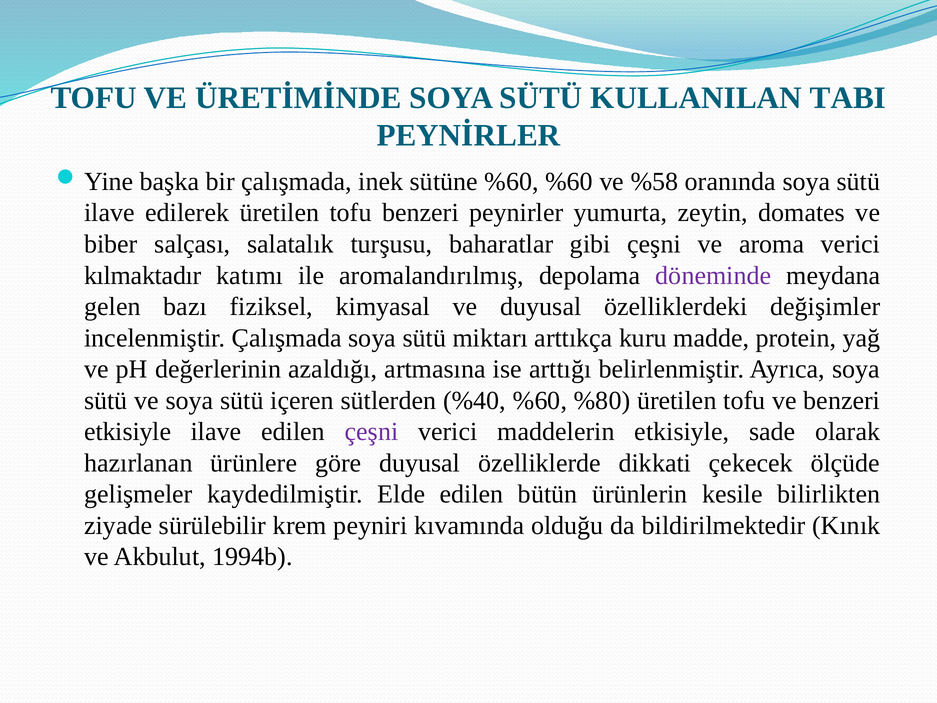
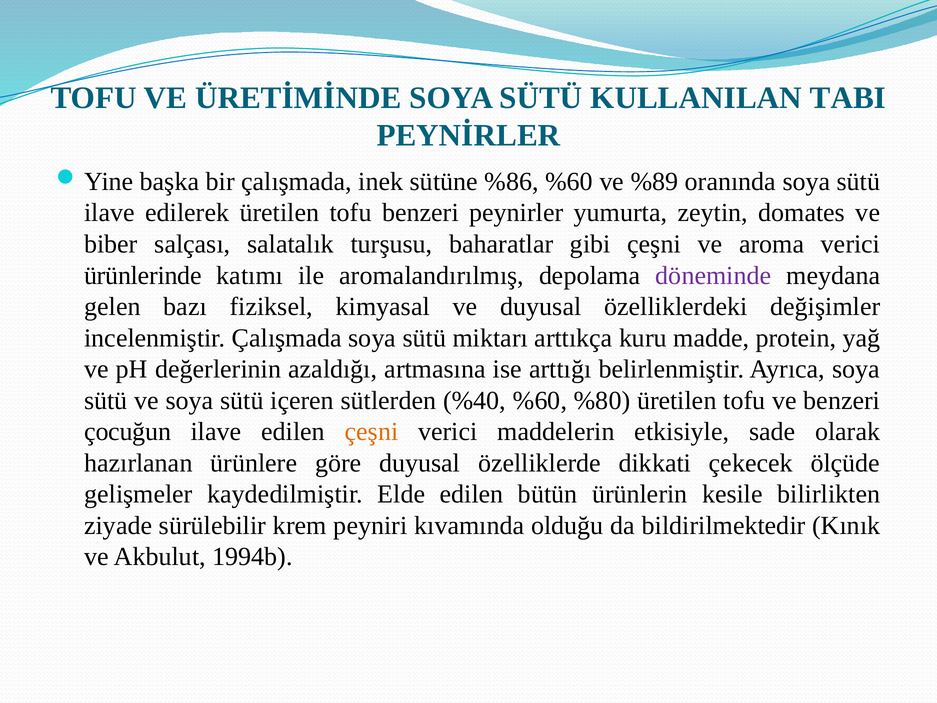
sütüne %60: %60 -> %86
%58: %58 -> %89
kılmaktadır: kılmaktadır -> ürünlerinde
etkisiyle at (128, 432): etkisiyle -> çocuğun
çeşni at (372, 432) colour: purple -> orange
